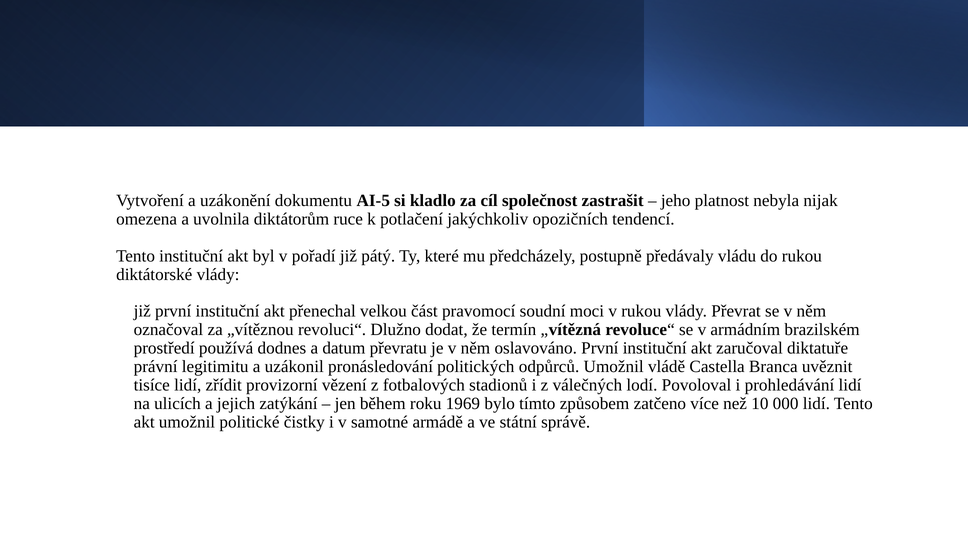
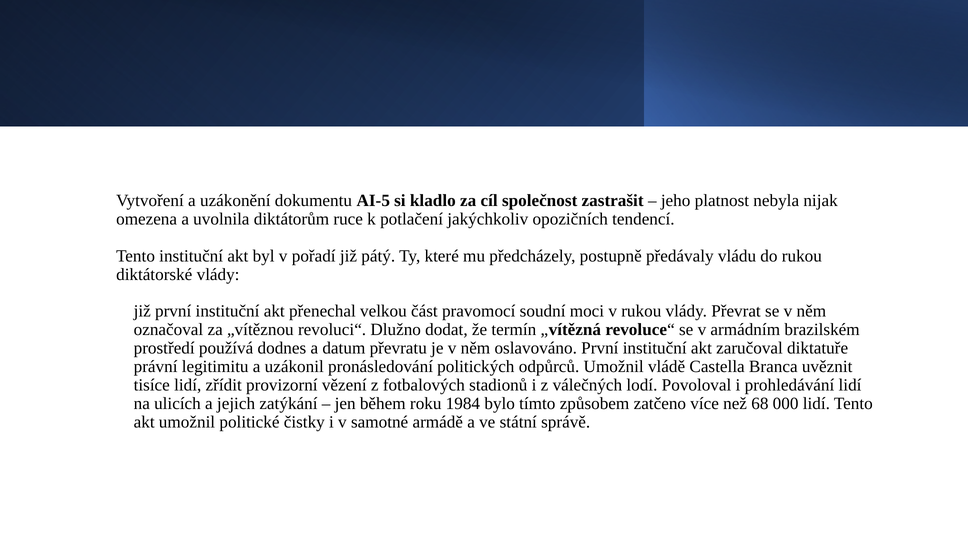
1969: 1969 -> 1984
10: 10 -> 68
